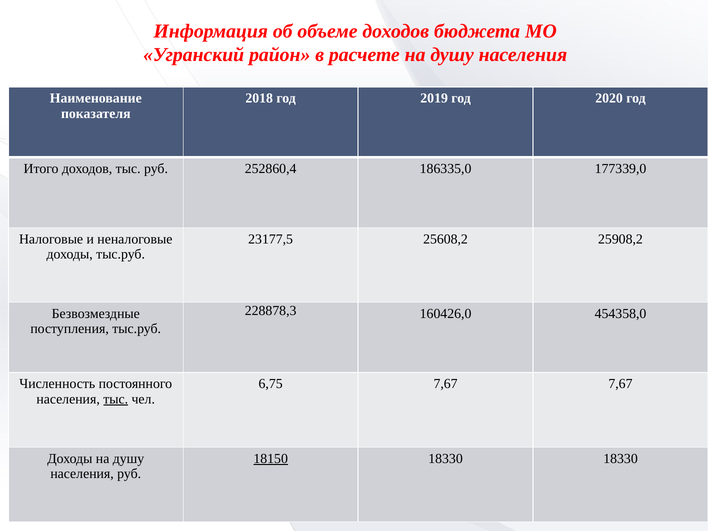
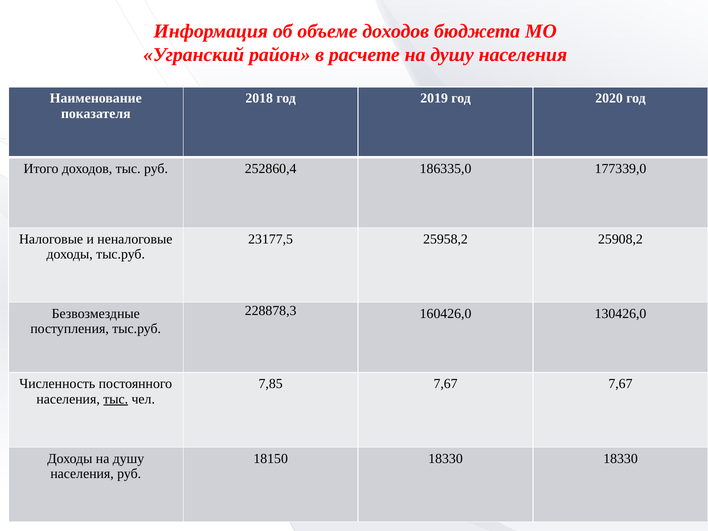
25608,2: 25608,2 -> 25958,2
454358,0: 454358,0 -> 130426,0
6,75: 6,75 -> 7,85
18150 underline: present -> none
